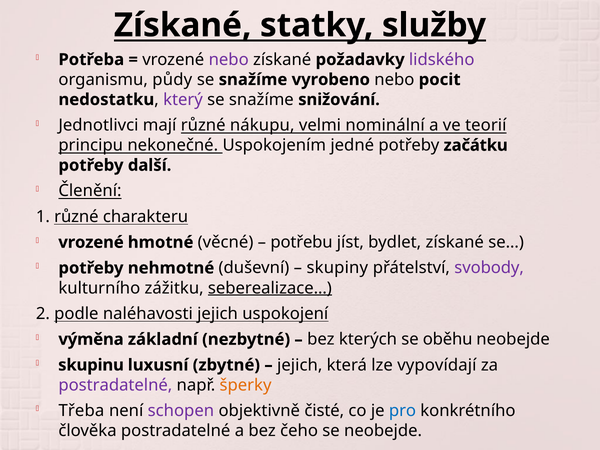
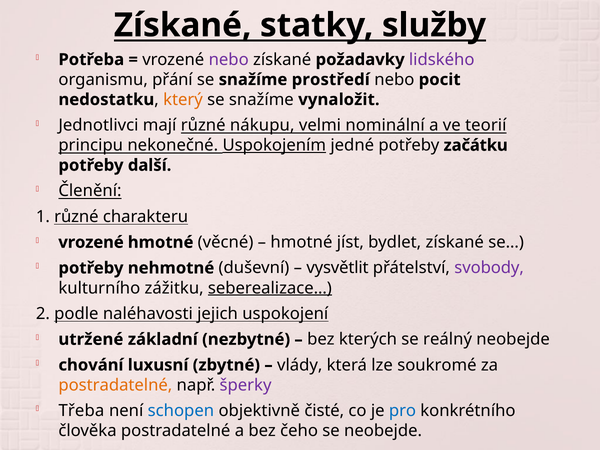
půdy: půdy -> přání
vyrobeno: vyrobeno -> prostředí
který colour: purple -> orange
snižování: snižování -> vynaložit
Uspokojením underline: none -> present
potřebu at (302, 242): potřebu -> hmotné
skupiny: skupiny -> vysvětlit
výměna: výměna -> utržené
oběhu: oběhu -> reálný
skupinu: skupinu -> chování
jejich at (300, 365): jejich -> vlády
vypovídají: vypovídají -> soukromé
postradatelné at (115, 385) colour: purple -> orange
šperky colour: orange -> purple
schopen colour: purple -> blue
